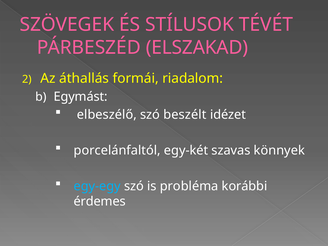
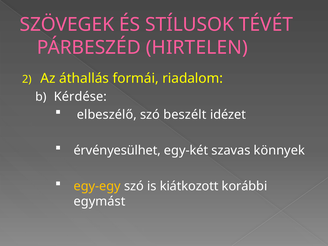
ELSZAKAD: ELSZAKAD -> HIRTELEN
Egymást: Egymást -> Kérdése
porcelánfaltól: porcelánfaltól -> érvényesülhet
egy-egy colour: light blue -> yellow
probléma: probléma -> kiátkozott
érdemes: érdemes -> egymást
